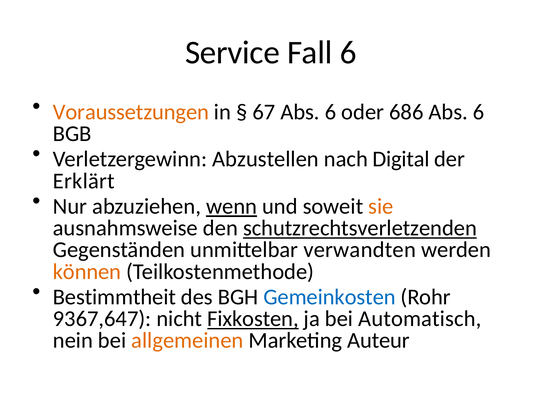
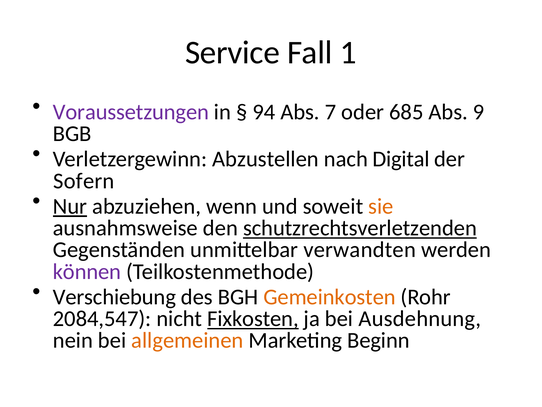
Fall 6: 6 -> 1
Voraussetzungen colour: orange -> purple
67: 67 -> 94
6 at (331, 112): 6 -> 7
686: 686 -> 685
6 at (479, 112): 6 -> 9
Erklärt: Erklärt -> Sofern
Nur underline: none -> present
wenn underline: present -> none
können colour: orange -> purple
Bestimmtheit: Bestimmtheit -> Verschiebung
Gemeinkosten colour: blue -> orange
9367,647: 9367,647 -> 2084,547
Automatisch: Automatisch -> Ausdehnung
Auteur: Auteur -> Beginn
